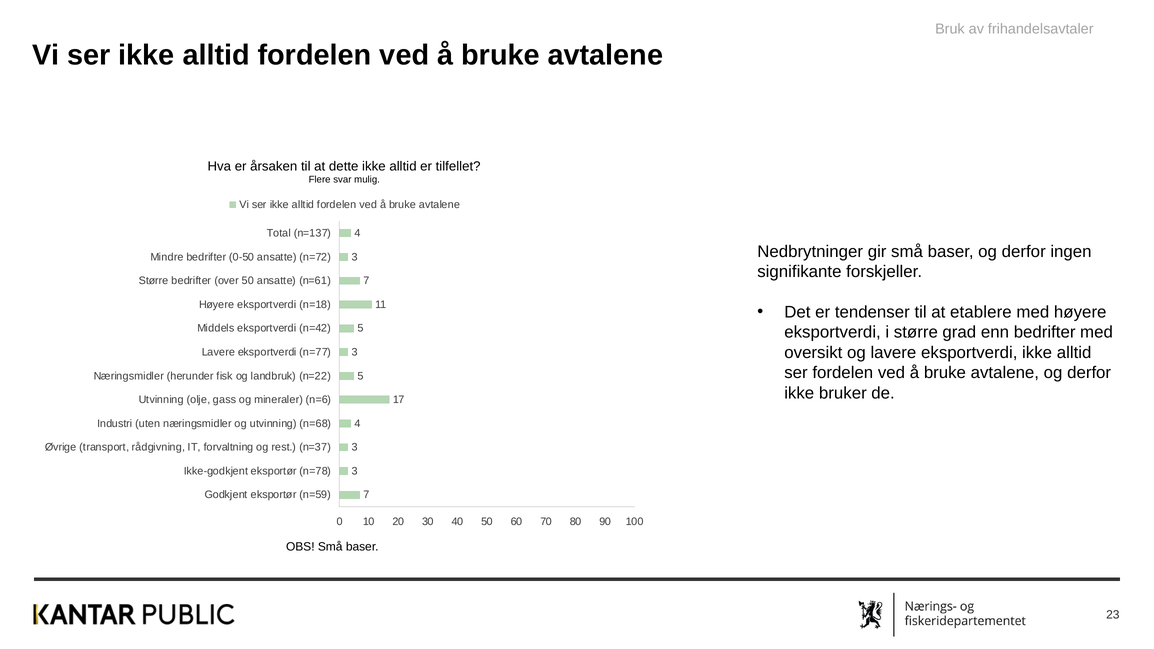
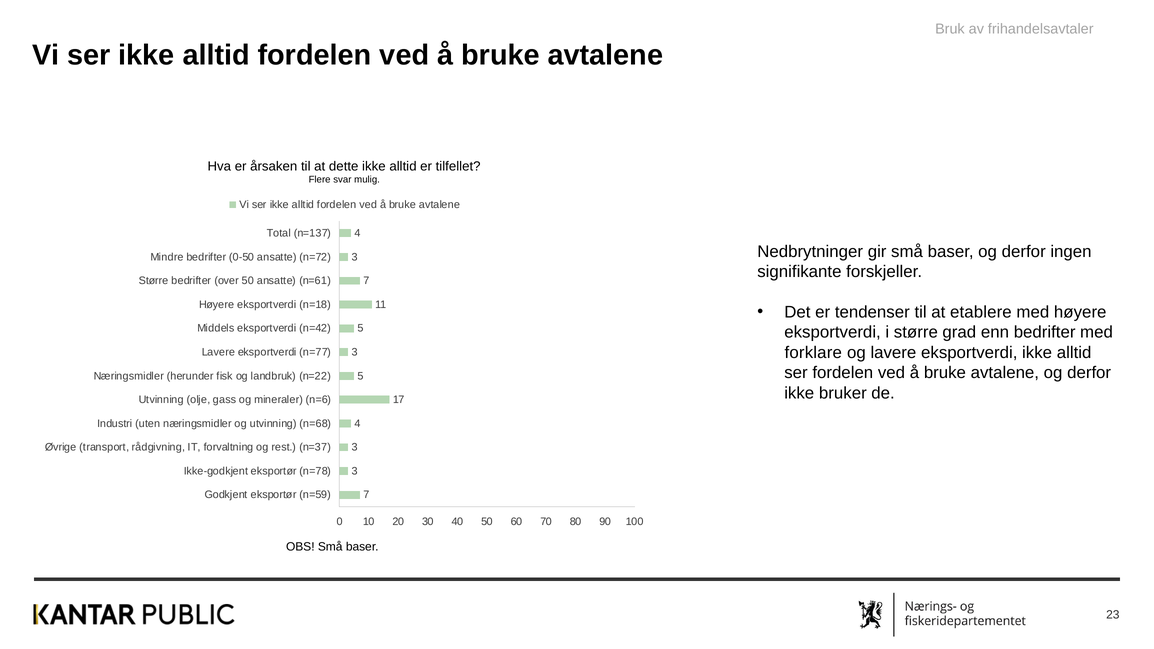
oversikt: oversikt -> forklare
